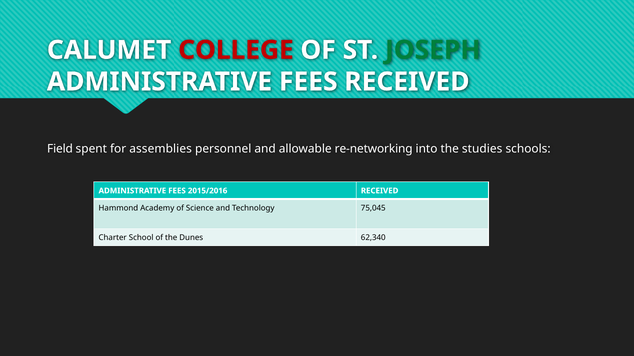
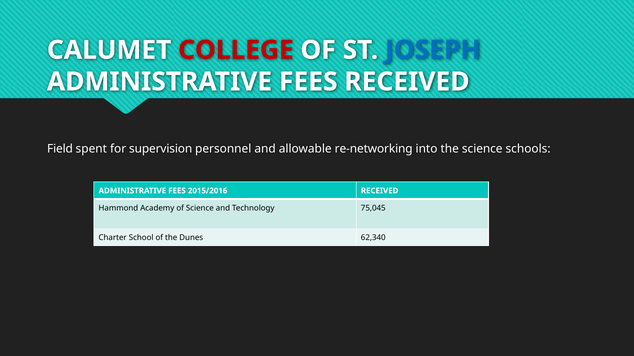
JOSEPH colour: green -> blue
assemblies: assemblies -> supervision
the studies: studies -> science
